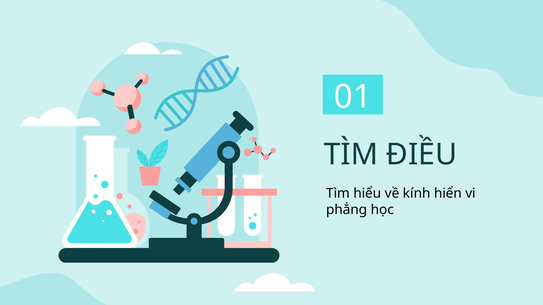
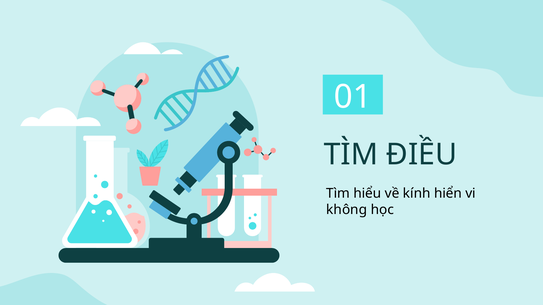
phẳng: phẳng -> không
